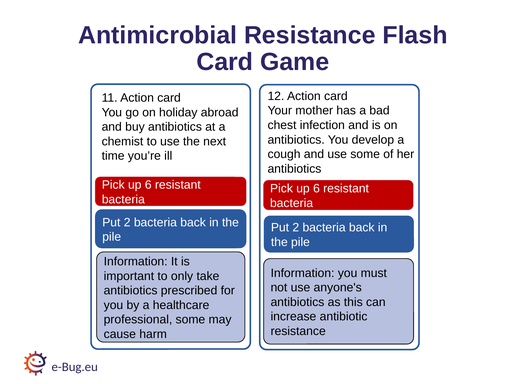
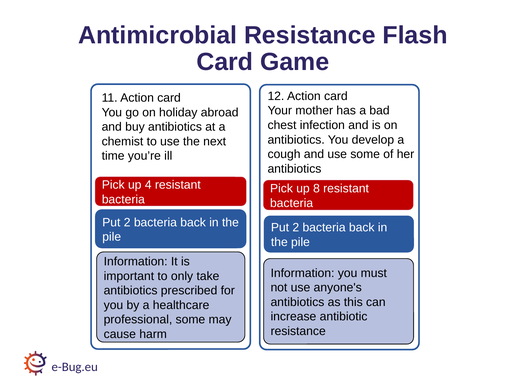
6 at (148, 185): 6 -> 4
6 at (316, 189): 6 -> 8
